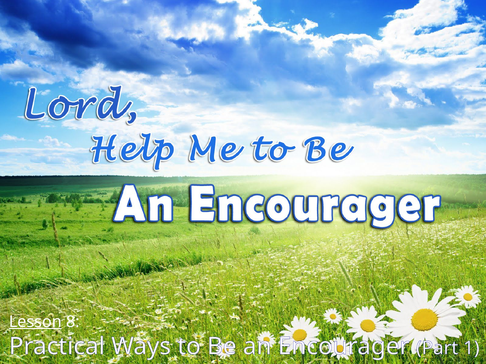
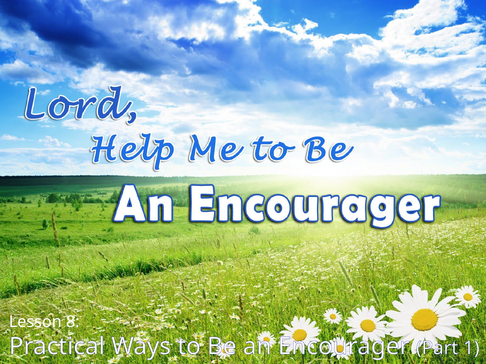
Lesson underline: present -> none
